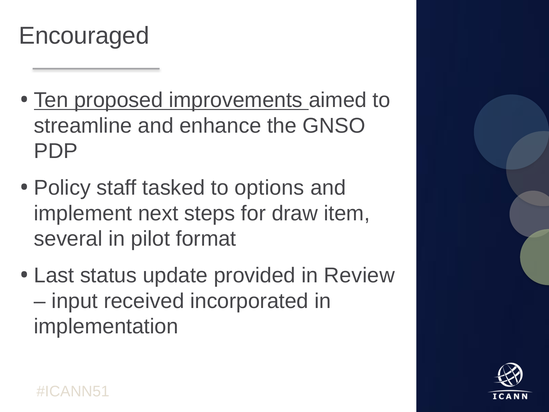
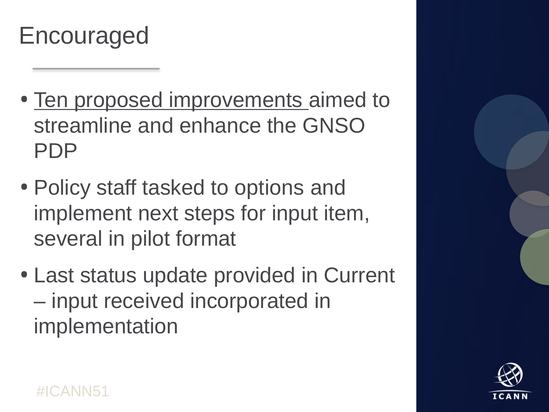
for draw: draw -> input
Review: Review -> Current
